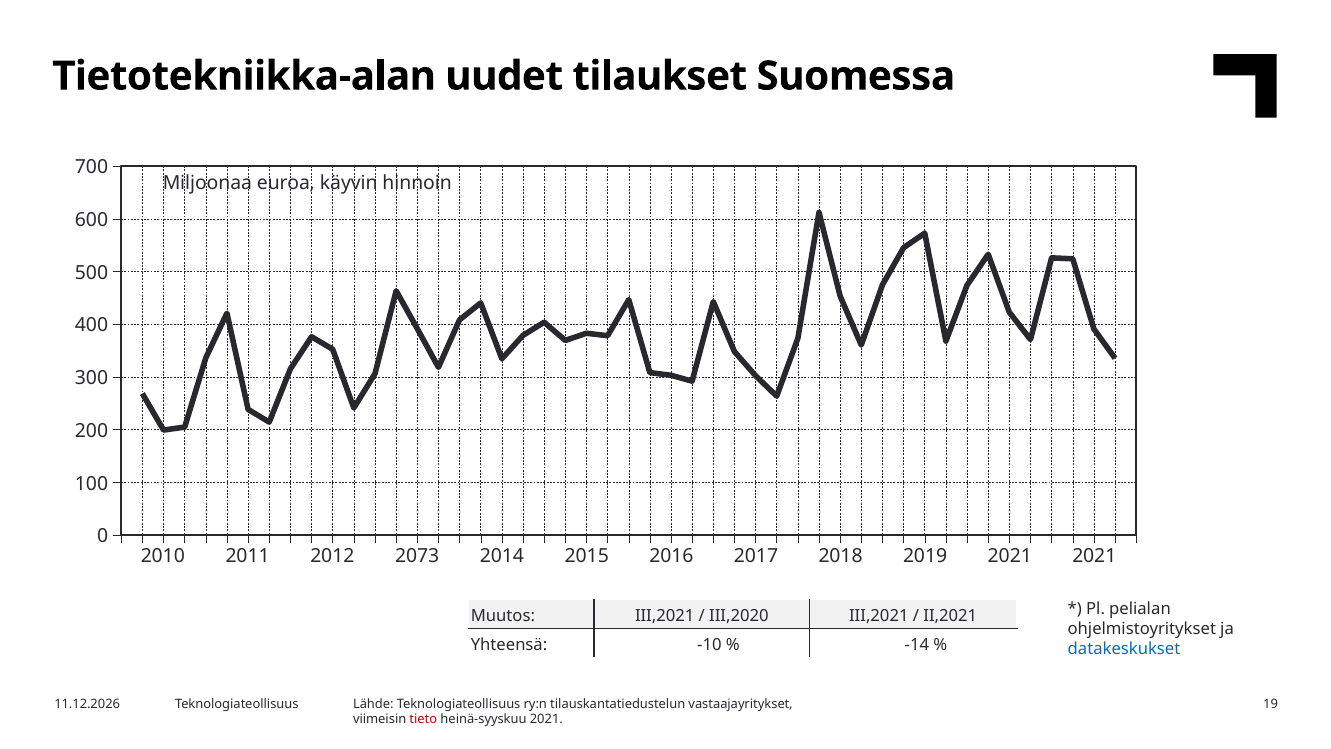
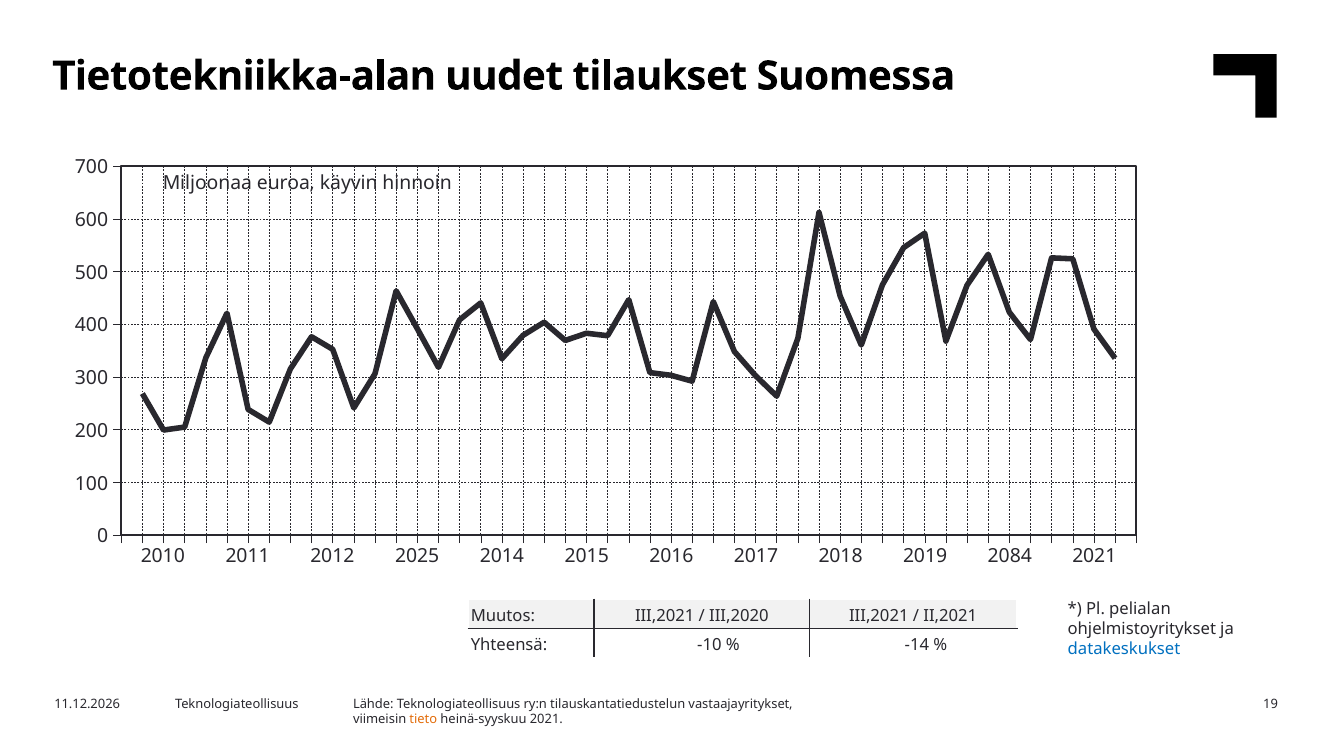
2073: 2073 -> 2025
2019 2021: 2021 -> 2084
tieto colour: red -> orange
